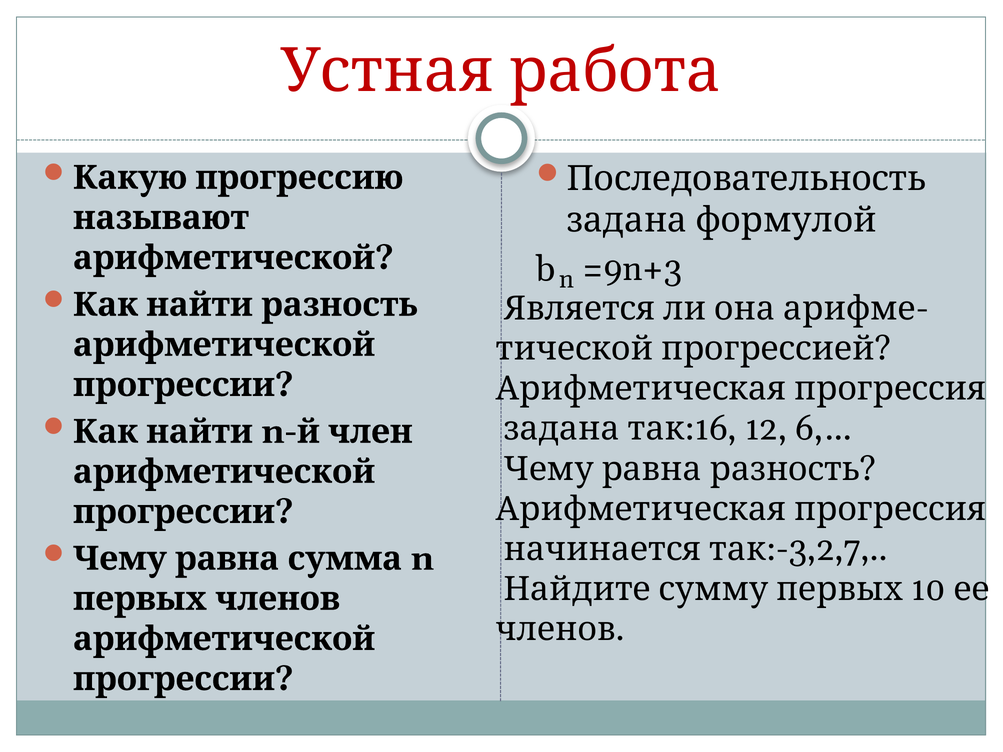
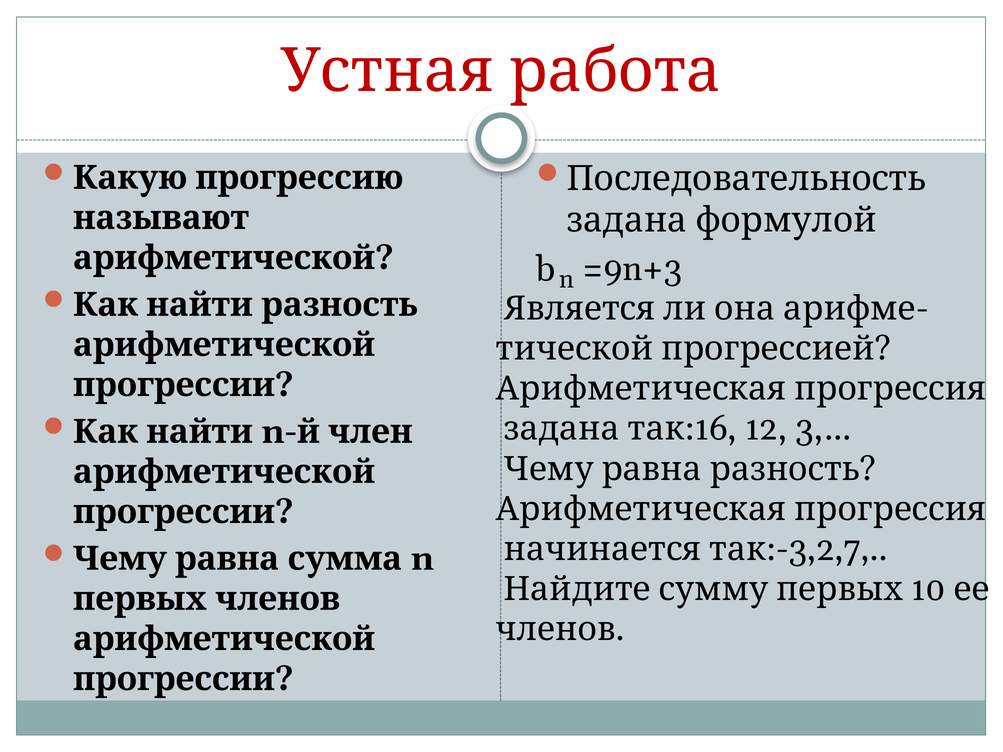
6,…: 6,… -> 3,…
